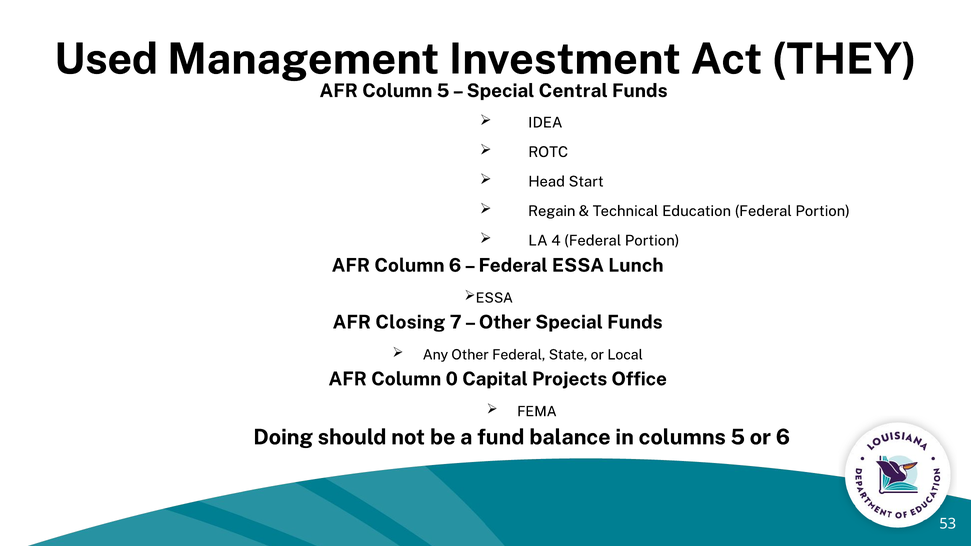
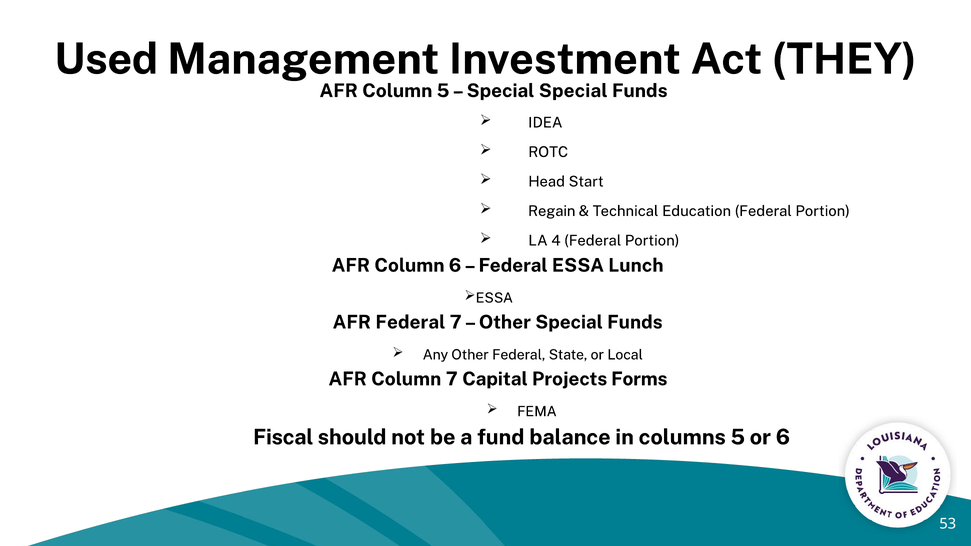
Special Central: Central -> Special
AFR Closing: Closing -> Federal
Column 0: 0 -> 7
Office: Office -> Forms
Doing: Doing -> Fiscal
